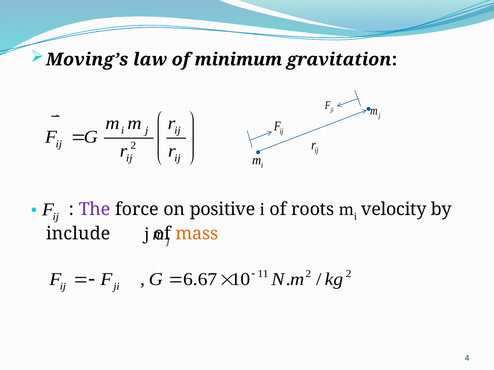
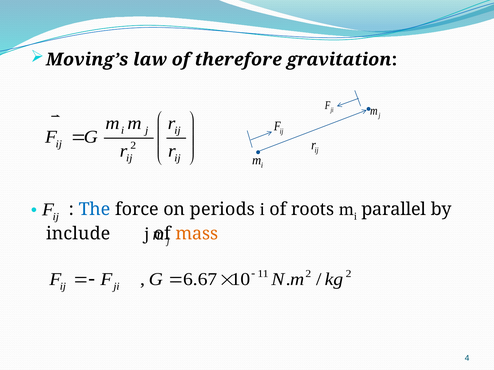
minimum: minimum -> therefore
The colour: purple -> blue
positive: positive -> periods
velocity: velocity -> parallel
